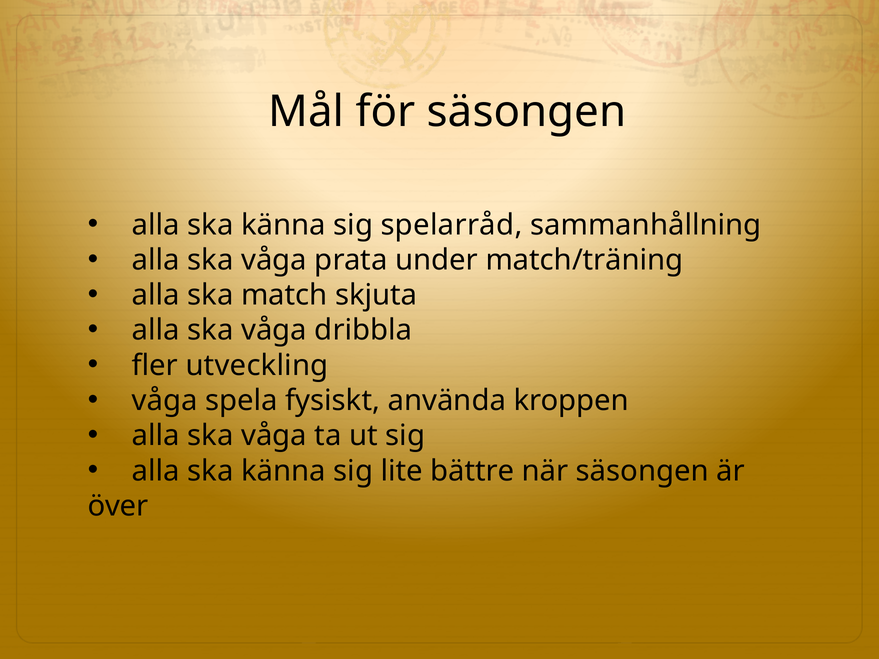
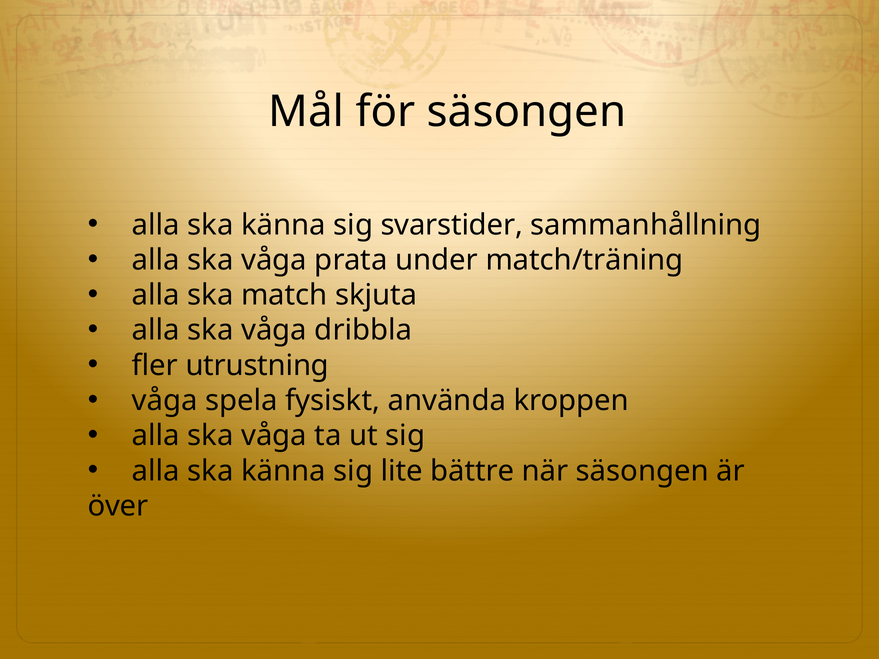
spelarråd: spelarråd -> svarstider
utveckling: utveckling -> utrustning
